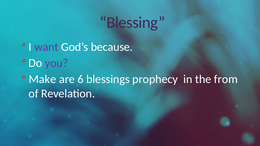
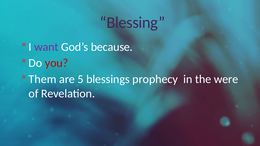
you colour: purple -> red
Make: Make -> Them
6: 6 -> 5
from: from -> were
